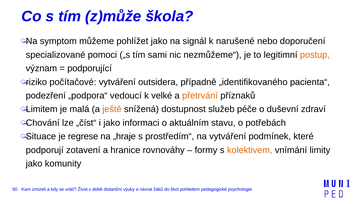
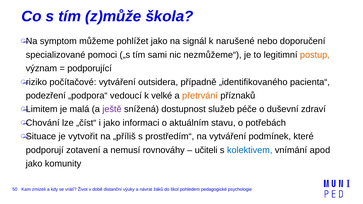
ještě colour: orange -> purple
regrese: regrese -> vytvořit
„hraje: „hraje -> „příliš
hranice: hranice -> nemusí
formy: formy -> učiteli
kolektivem colour: orange -> blue
limity: limity -> apod
